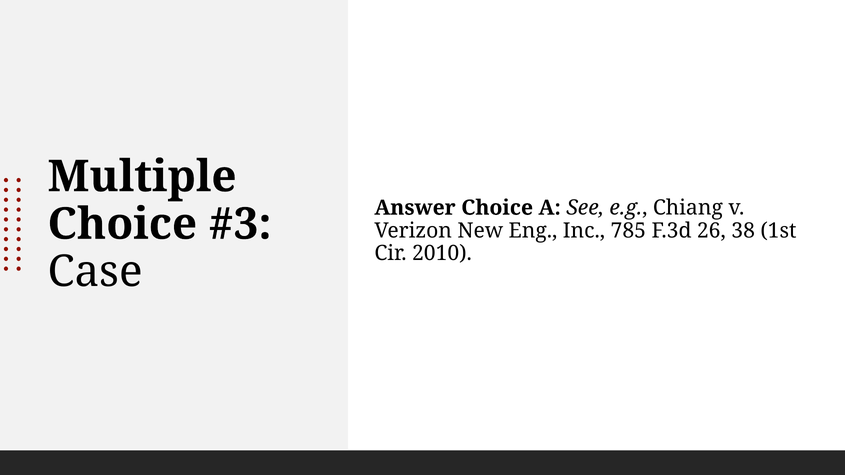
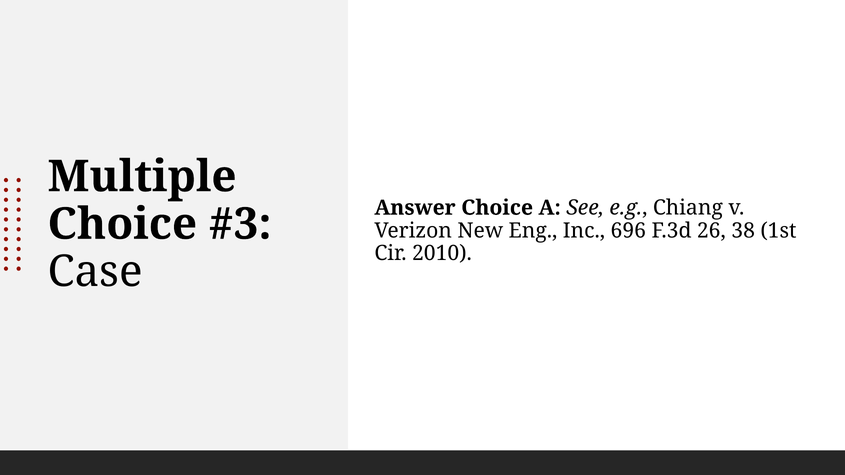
785: 785 -> 696
